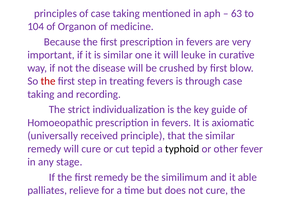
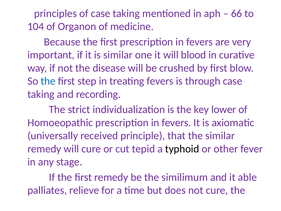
63: 63 -> 66
leuke: leuke -> blood
the at (48, 81) colour: red -> blue
guide: guide -> lower
